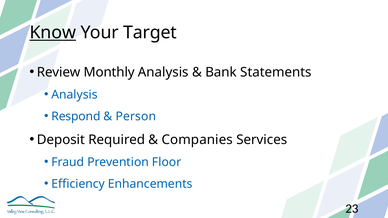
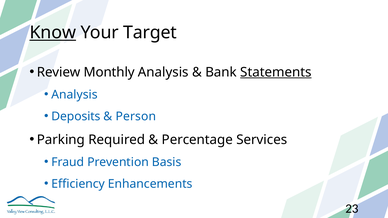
Statements underline: none -> present
Respond: Respond -> Deposits
Deposit: Deposit -> Parking
Companies: Companies -> Percentage
Floor: Floor -> Basis
